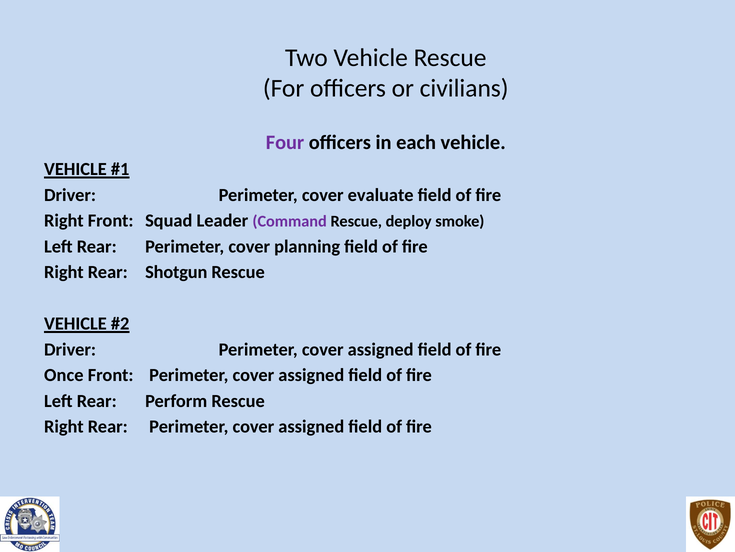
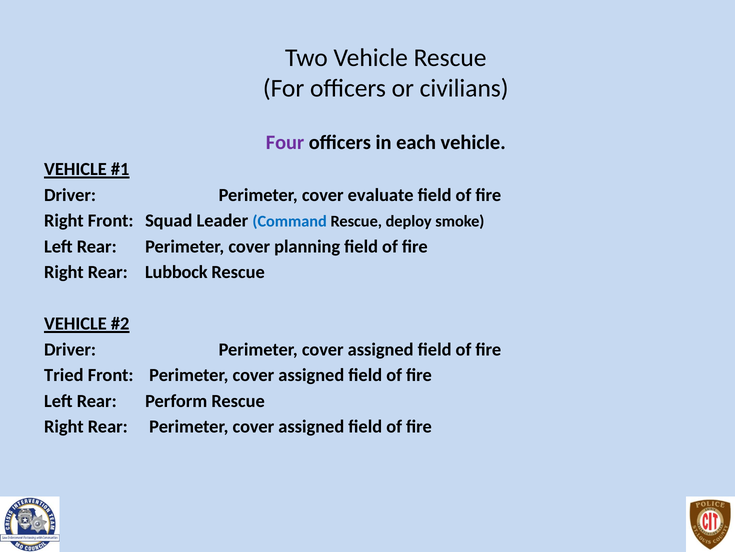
Command colour: purple -> blue
Shotgun: Shotgun -> Lubbock
Once: Once -> Tried
